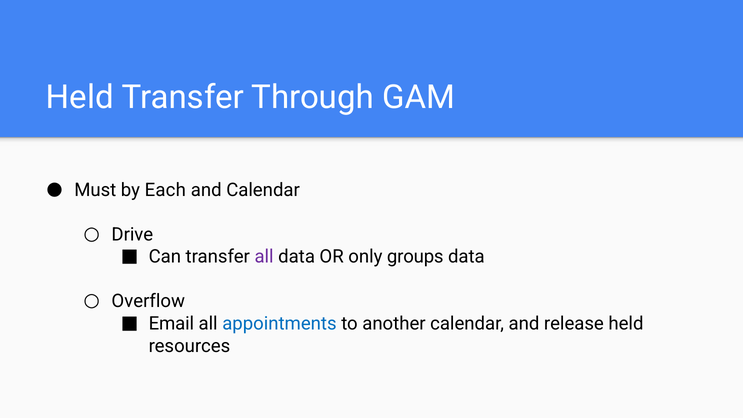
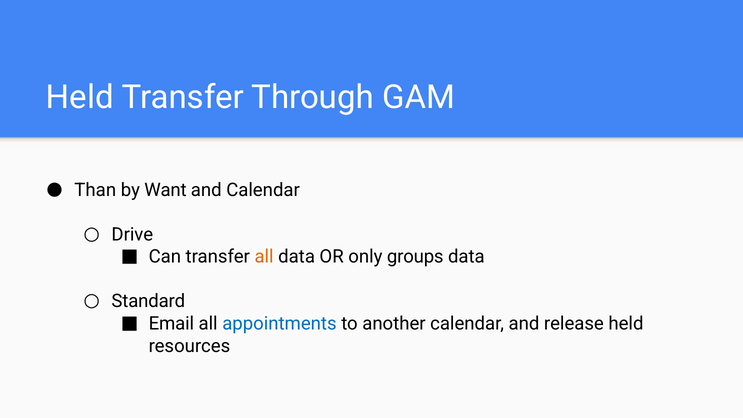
Must: Must -> Than
Each: Each -> Want
all at (264, 257) colour: purple -> orange
Overflow: Overflow -> Standard
